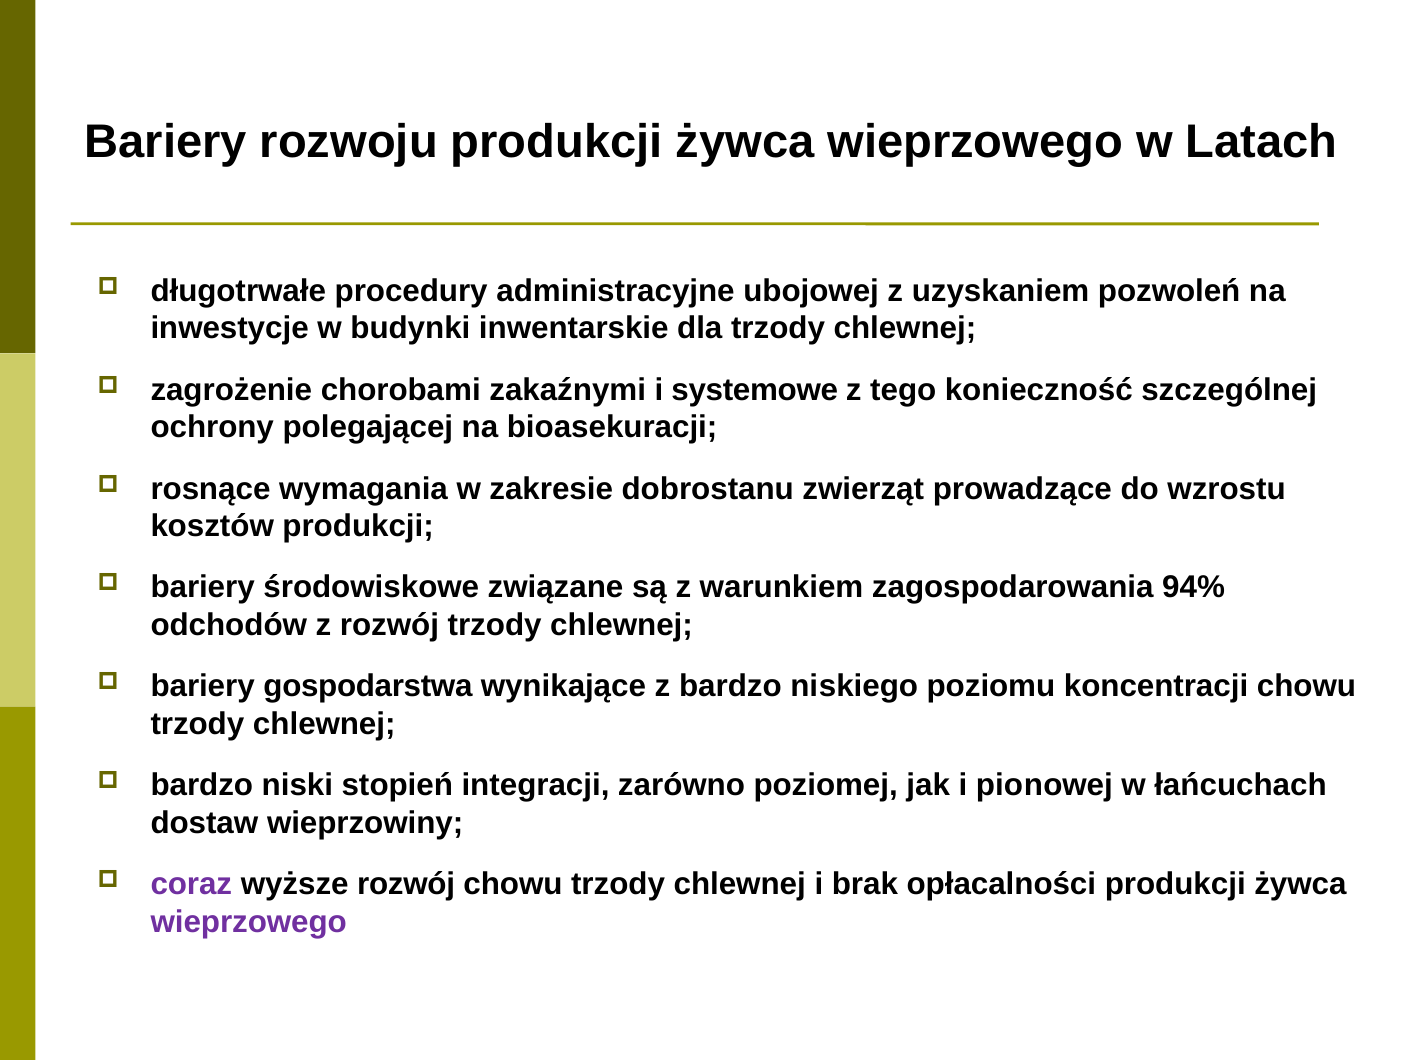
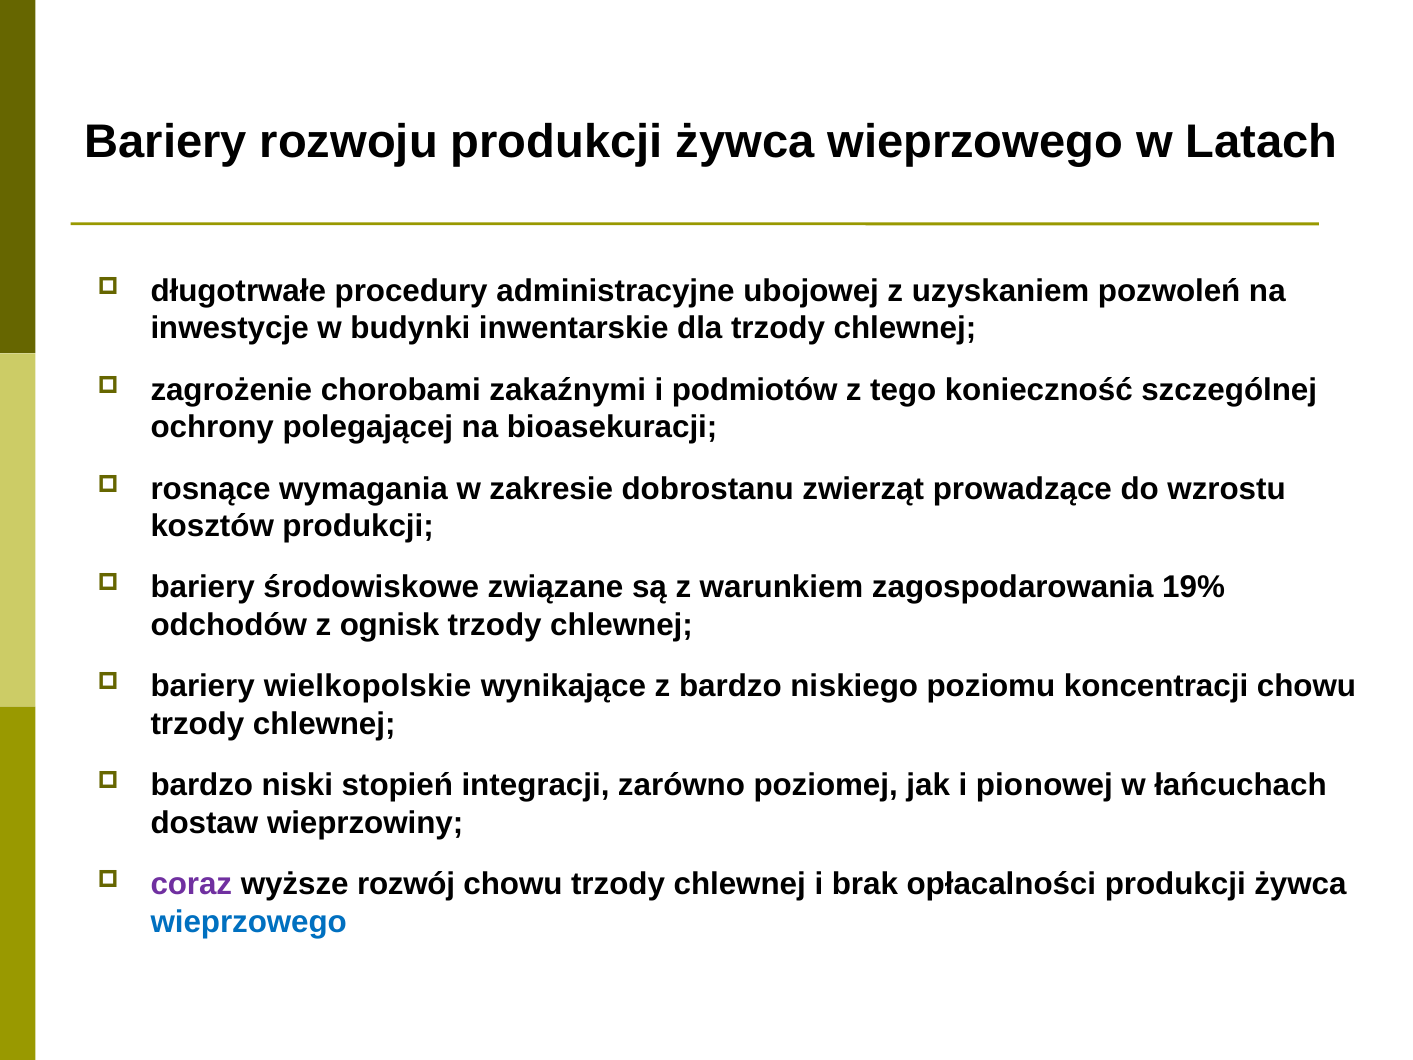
systemowe: systemowe -> podmiotów
94%: 94% -> 19%
z rozwój: rozwój -> ognisk
gospodarstwa: gospodarstwa -> wielkopolskie
wieprzowego at (249, 922) colour: purple -> blue
